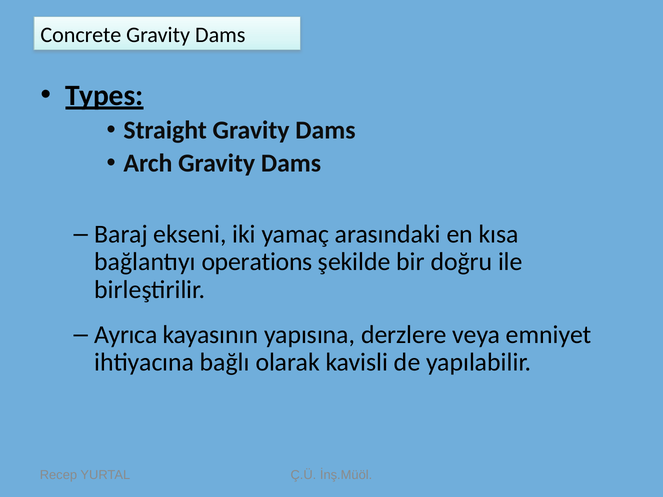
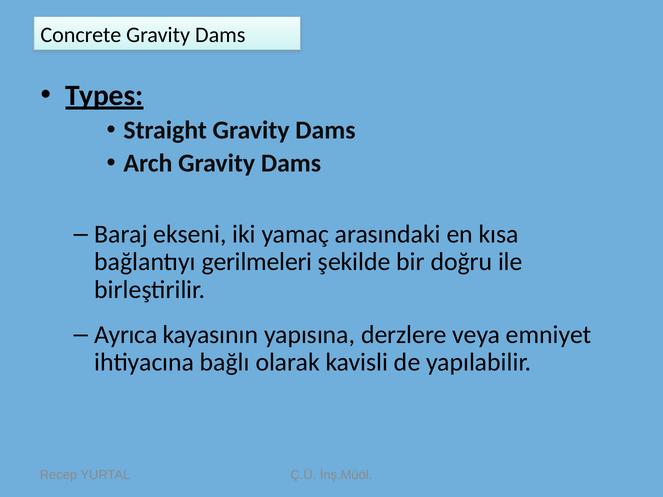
operations: operations -> gerilmeleri
